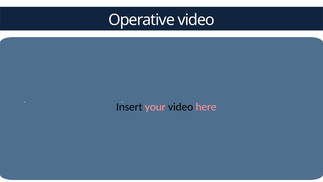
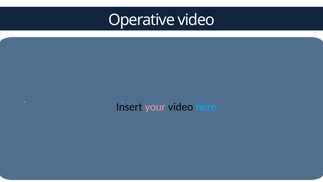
here colour: pink -> light blue
